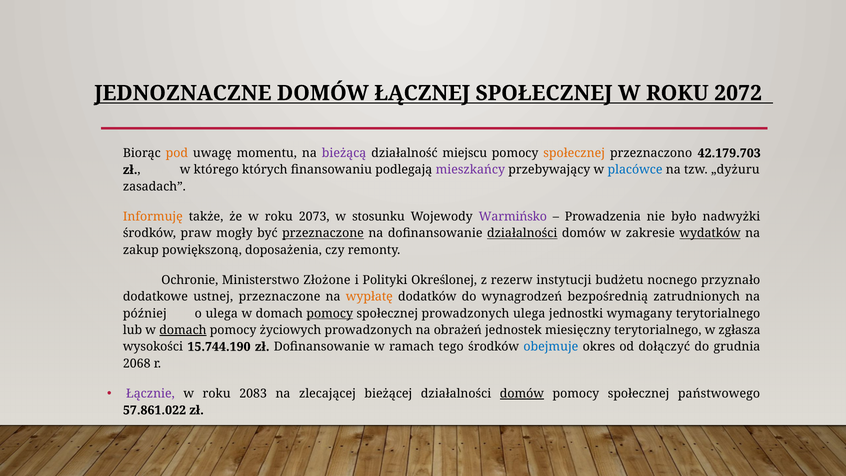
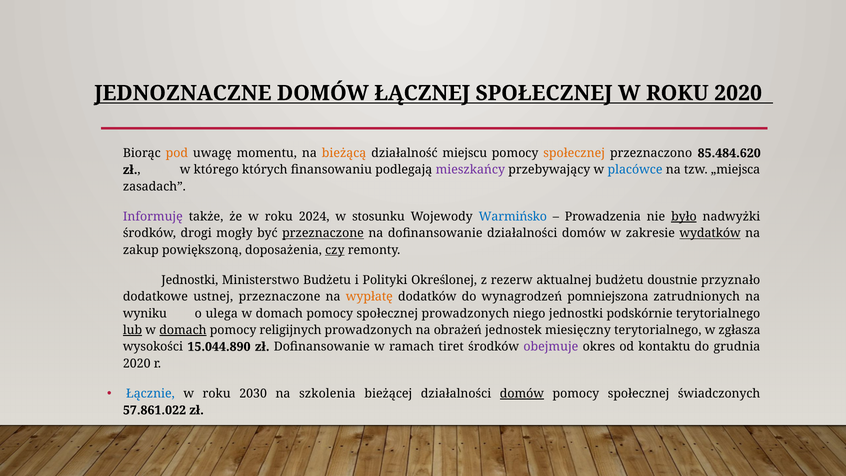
ROKU 2072: 2072 -> 2020
bieżącą colour: purple -> orange
42.179.703: 42.179.703 -> 85.484.620
„dyżuru: „dyżuru -> „miejsca
Informuję colour: orange -> purple
2073: 2073 -> 2024
Warmińsko colour: purple -> blue
było underline: none -> present
praw: praw -> drogi
działalności at (522, 233) underline: present -> none
czy underline: none -> present
Ochronie at (190, 280): Ochronie -> Jednostki
Ministerstwo Złożone: Złożone -> Budżetu
instytucji: instytucji -> aktualnej
nocnego: nocnego -> doustnie
bezpośrednią: bezpośrednią -> pomniejszona
później: później -> wyniku
pomocy at (330, 313) underline: present -> none
prowadzonych ulega: ulega -> niego
wymagany: wymagany -> podskórnie
lub underline: none -> present
życiowych: życiowych -> religijnych
15.744.190: 15.744.190 -> 15.044.890
tego: tego -> tiret
obejmuje colour: blue -> purple
dołączyć: dołączyć -> kontaktu
2068 at (137, 363): 2068 -> 2020
Łącznie colour: purple -> blue
2083: 2083 -> 2030
zlecającej: zlecającej -> szkolenia
państwowego: państwowego -> świadczonych
